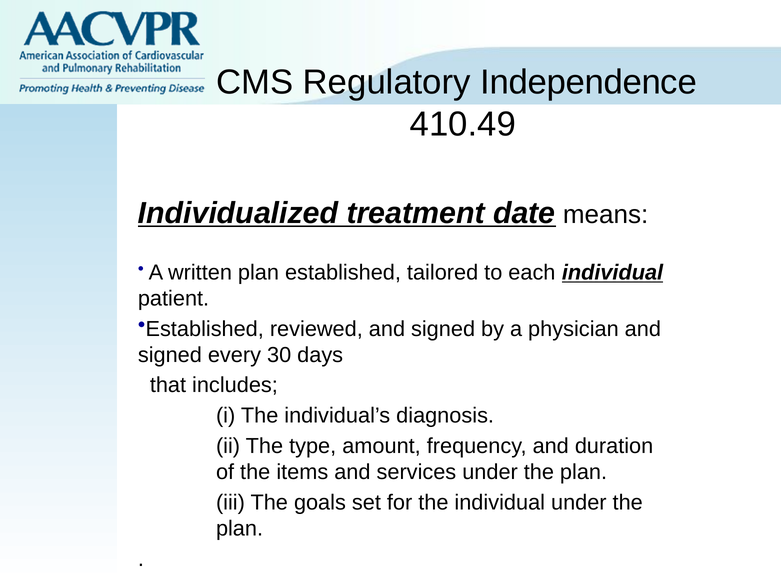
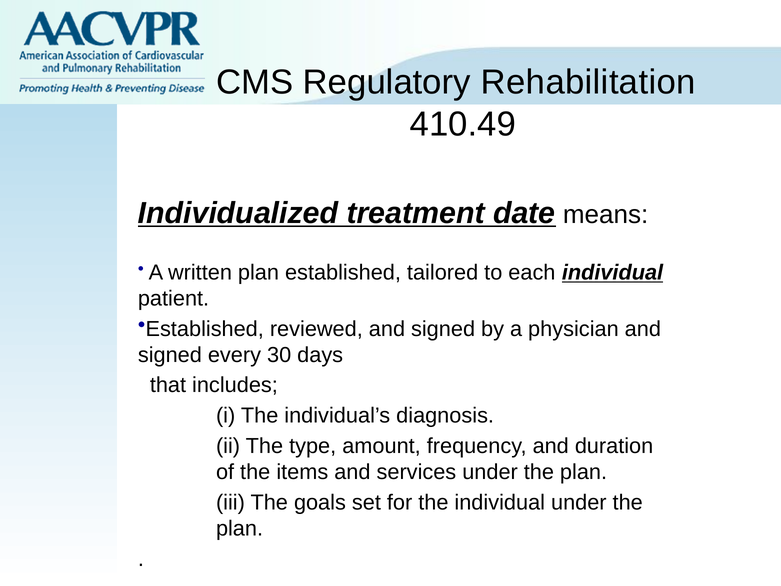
Independence: Independence -> Rehabilitation
